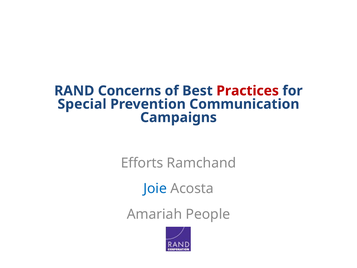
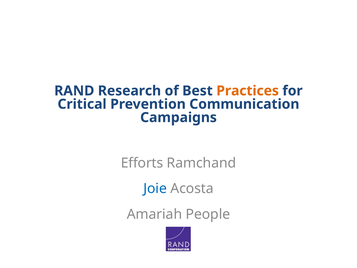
Concerns: Concerns -> Research
Practices colour: red -> orange
Special: Special -> Critical
